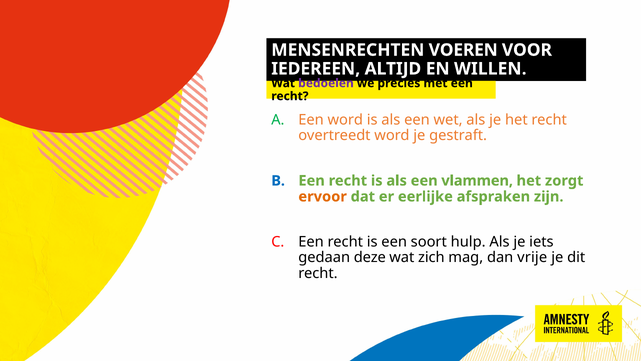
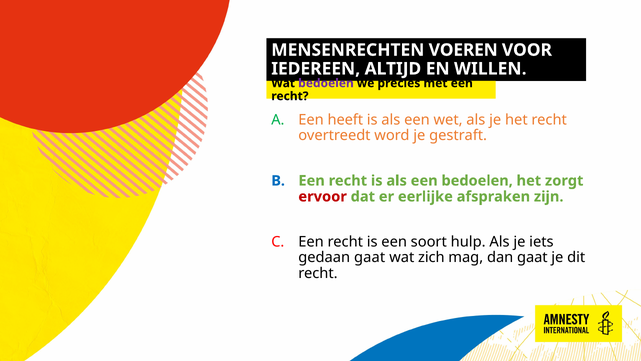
Een word: word -> heeft
een vlammen: vlammen -> bedoelen
ervoor colour: orange -> red
gedaan deze: deze -> gaat
dan vrije: vrije -> gaat
